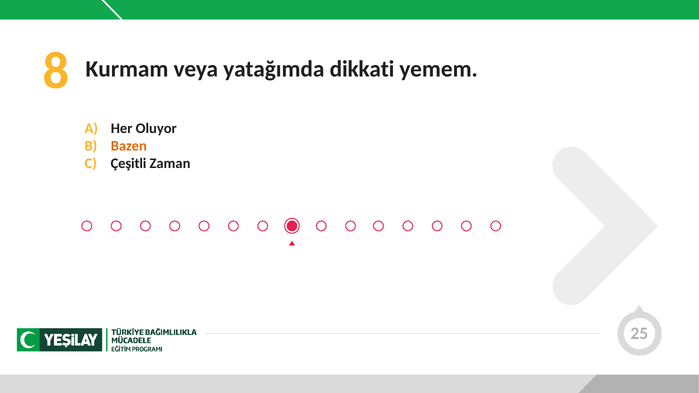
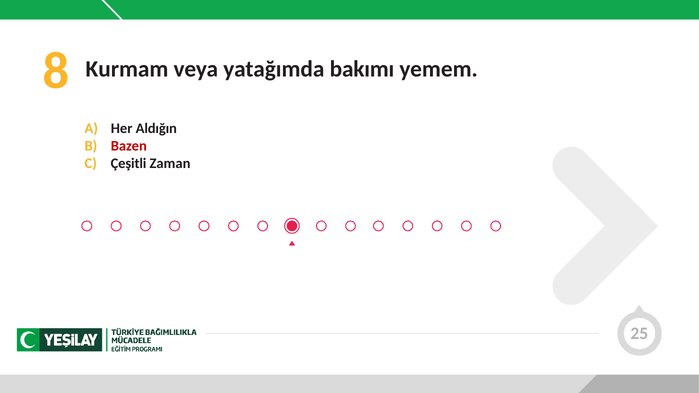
dikkati: dikkati -> bakımı
Oluyor: Oluyor -> Aldığın
Bazen colour: orange -> red
